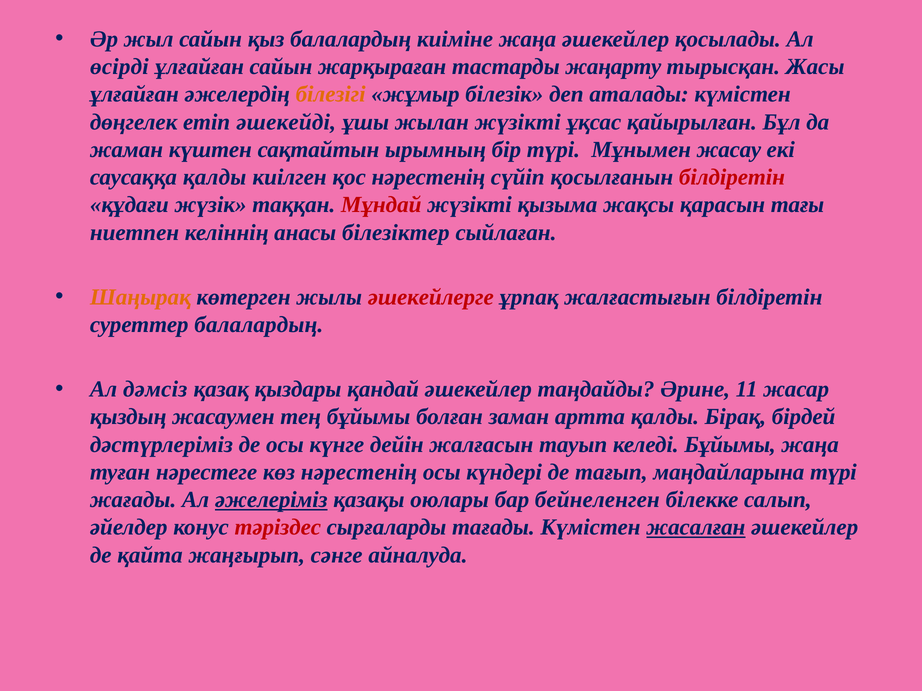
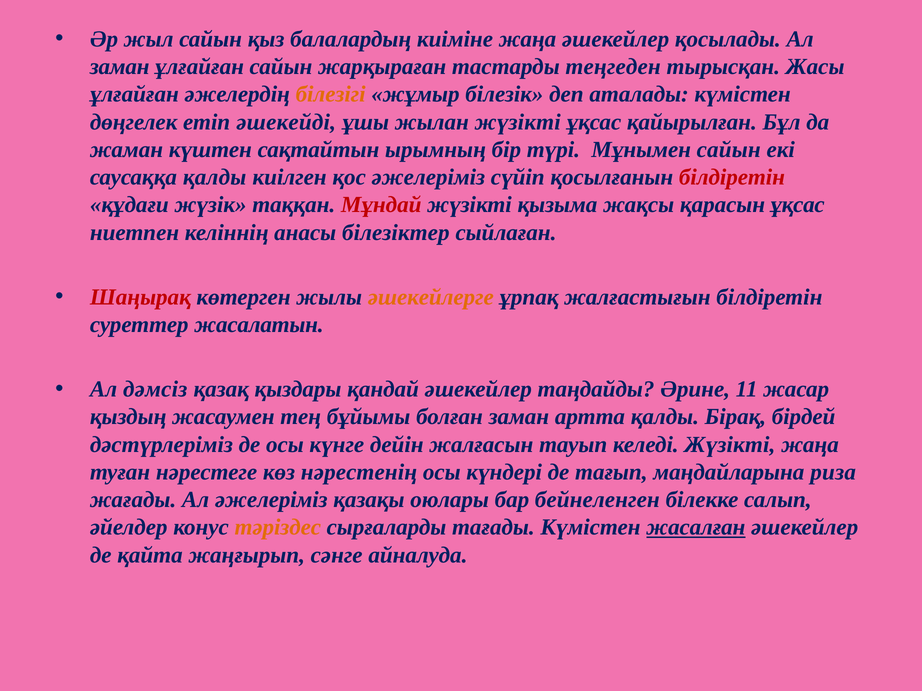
өсірді at (119, 67): өсірді -> заман
жаңарту: жаңарту -> теңгеден
Мұнымен жасау: жасау -> сайын
қос нәрестенің: нәрестенің -> әжелеріміз
қарасын тағы: тағы -> ұқсас
Шаңырақ colour: orange -> red
әшекейлерге colour: red -> orange
суреттер балалардың: балалардың -> жасалатын
келеді Бұйымы: Бұйымы -> Жүзікті
маңдайларына түрі: түрі -> риза
әжелеріміз at (271, 500) underline: present -> none
тәріздес colour: red -> orange
